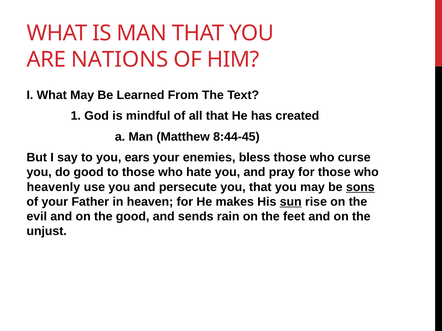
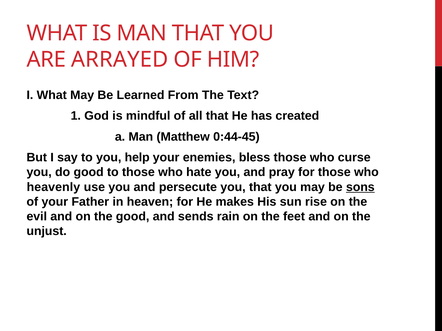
NATIONS: NATIONS -> ARRAYED
8:44-45: 8:44-45 -> 0:44-45
ears: ears -> help
sun underline: present -> none
